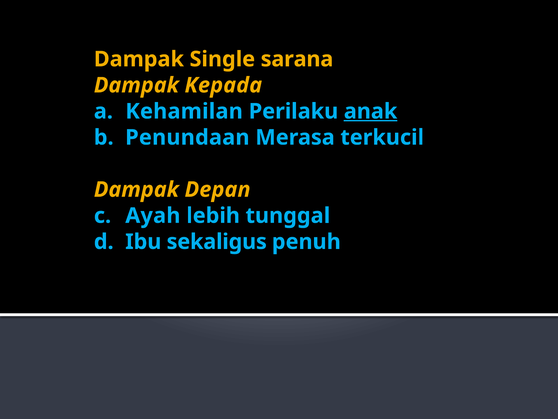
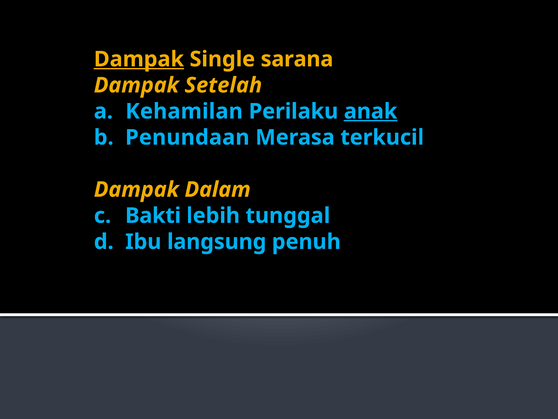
Dampak at (139, 59) underline: none -> present
Kepada: Kepada -> Setelah
Depan: Depan -> Dalam
Ayah: Ayah -> Bakti
sekaligus: sekaligus -> langsung
